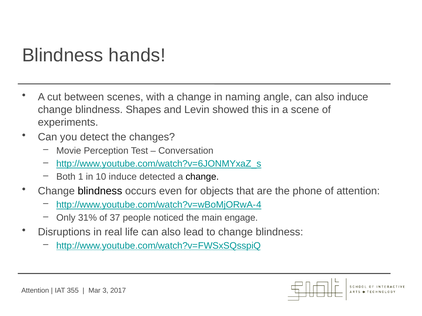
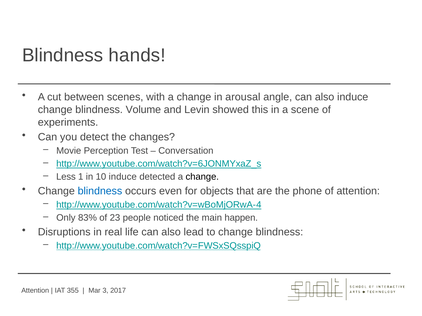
naming: naming -> arousal
Shapes: Shapes -> Volume
Both: Both -> Less
blindness at (100, 191) colour: black -> blue
31%: 31% -> 83%
37: 37 -> 23
engage: engage -> happen
